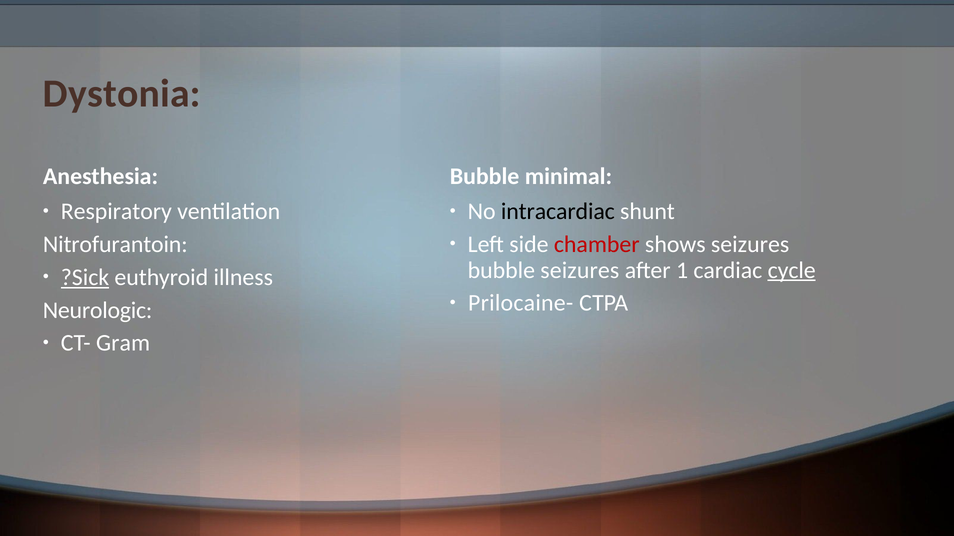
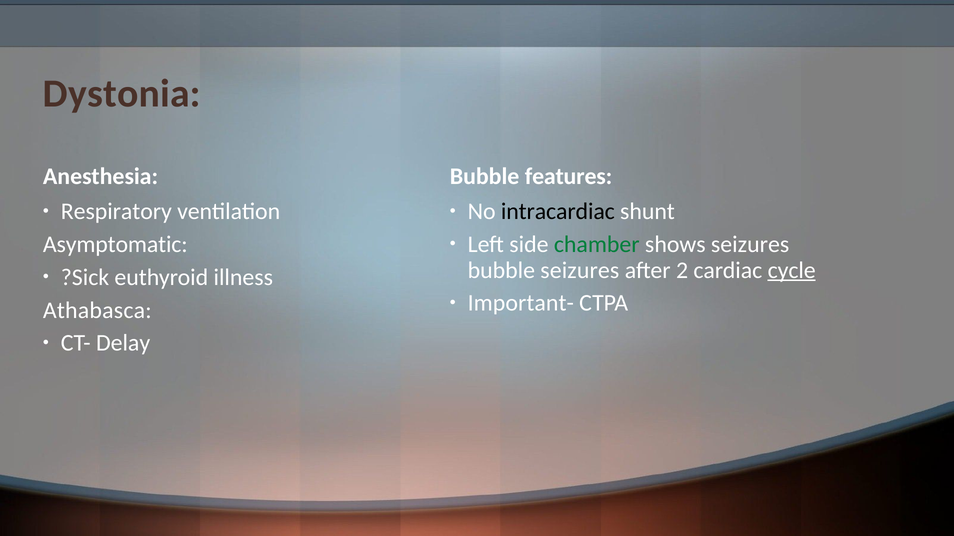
minimal: minimal -> features
Nitrofurantoin: Nitrofurantoin -> Asymptomatic
chamber colour: red -> green
1: 1 -> 2
?Sick underline: present -> none
Prilocaine-: Prilocaine- -> Important-
Neurologic: Neurologic -> Athabasca
Gram: Gram -> Delay
